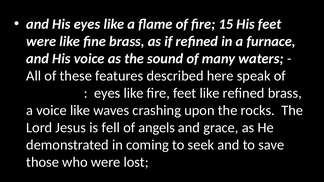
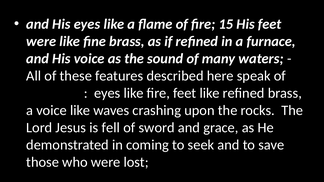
angels: angels -> sword
